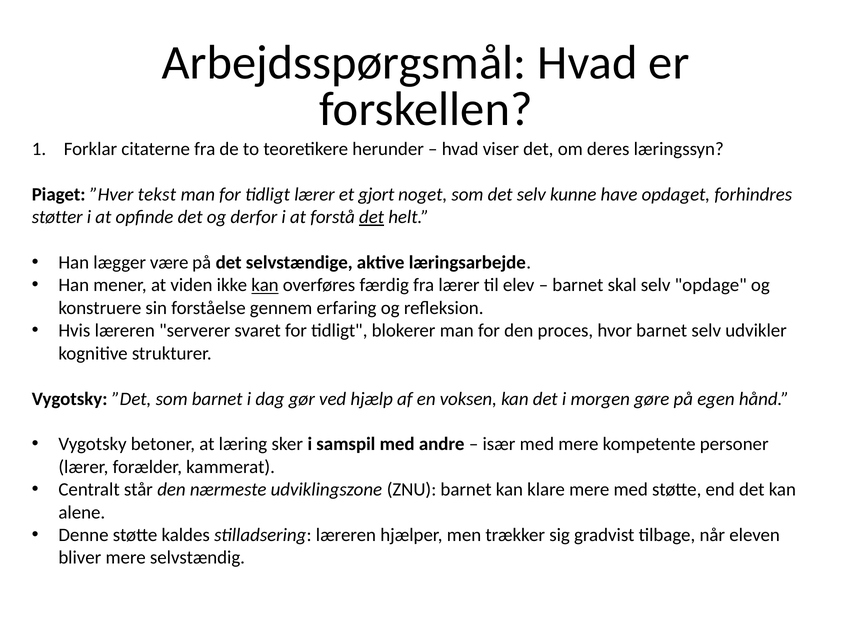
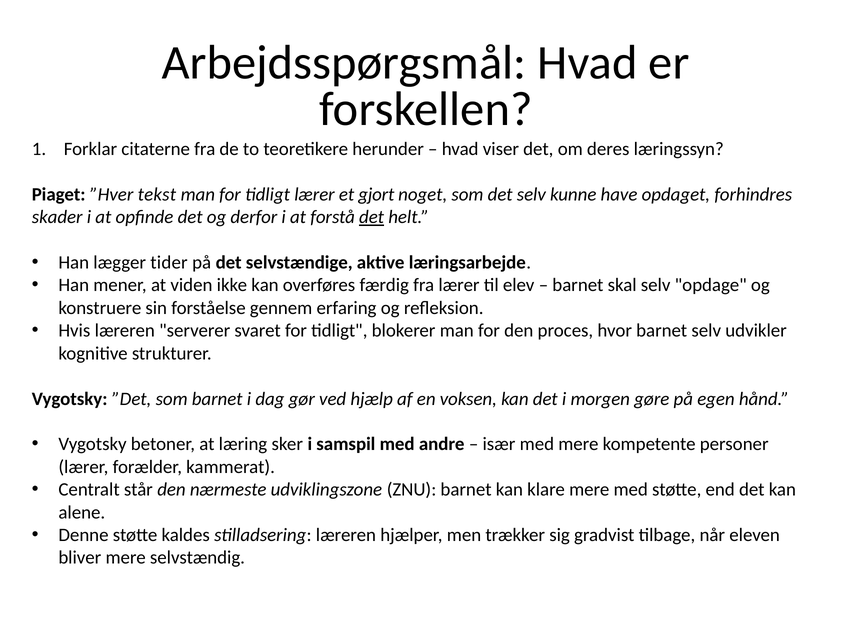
støtter: støtter -> skader
være: være -> tider
kan at (265, 285) underline: present -> none
